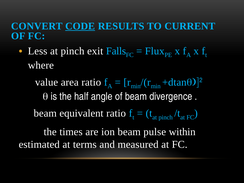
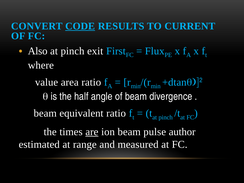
Less: Less -> Also
Falls: Falls -> First
are underline: none -> present
within: within -> author
terms: terms -> range
